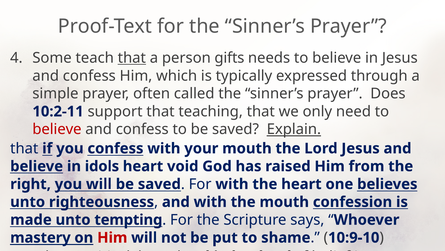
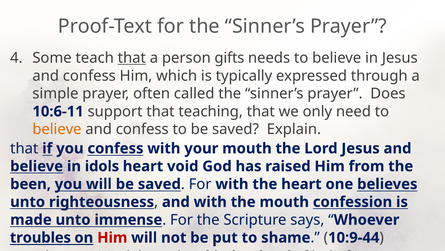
10:2-11: 10:2-11 -> 10:6-11
believe at (57, 129) colour: red -> orange
Explain underline: present -> none
right: right -> been
tempting: tempting -> immense
mastery: mastery -> troubles
10:9-10: 10:9-10 -> 10:9-44
